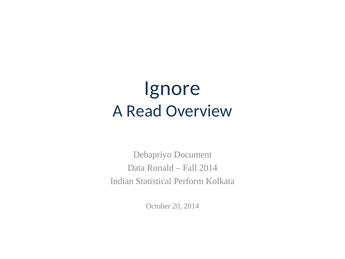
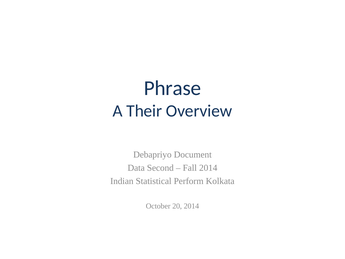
Ignore: Ignore -> Phrase
Read: Read -> Their
Ronald: Ronald -> Second
